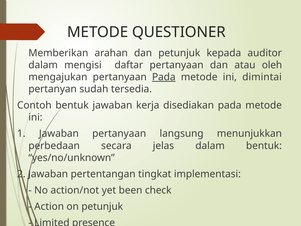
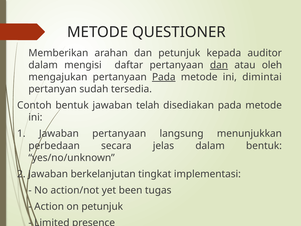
dan at (219, 65) underline: none -> present
kerja: kerja -> telah
pertentangan: pertentangan -> berkelanjutan
check: check -> tugas
